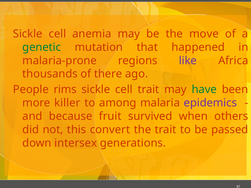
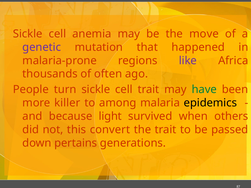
genetic colour: green -> purple
there: there -> often
rims: rims -> turn
epidemics colour: purple -> black
fruit: fruit -> light
intersex: intersex -> pertains
